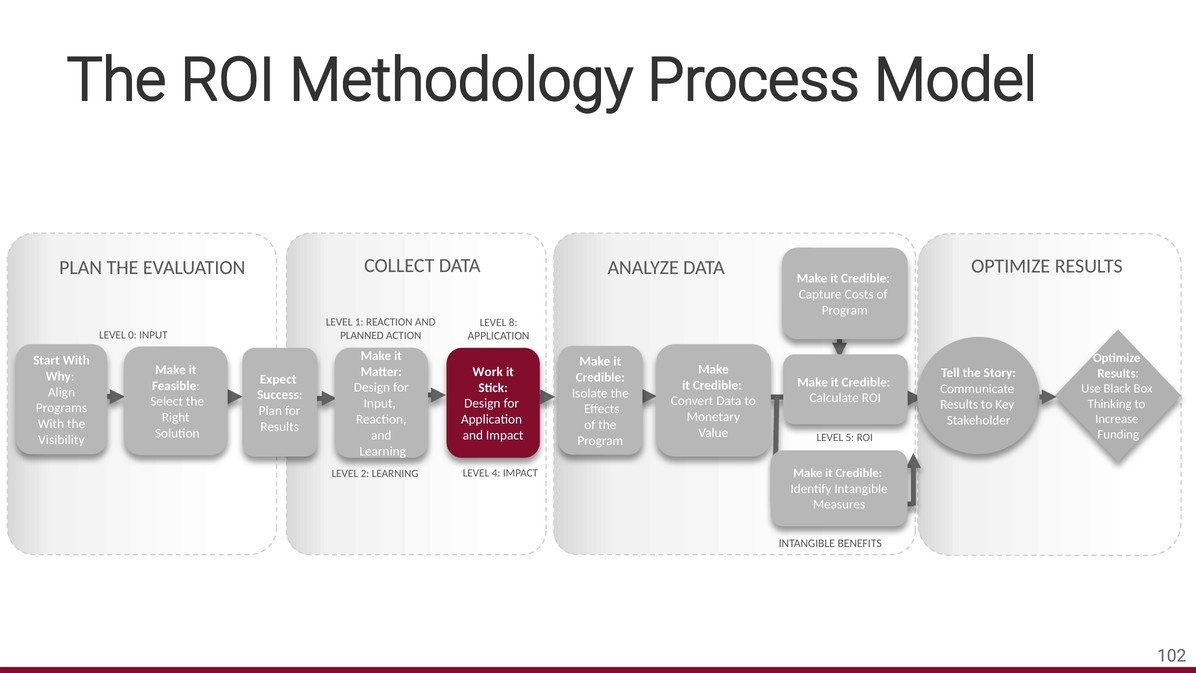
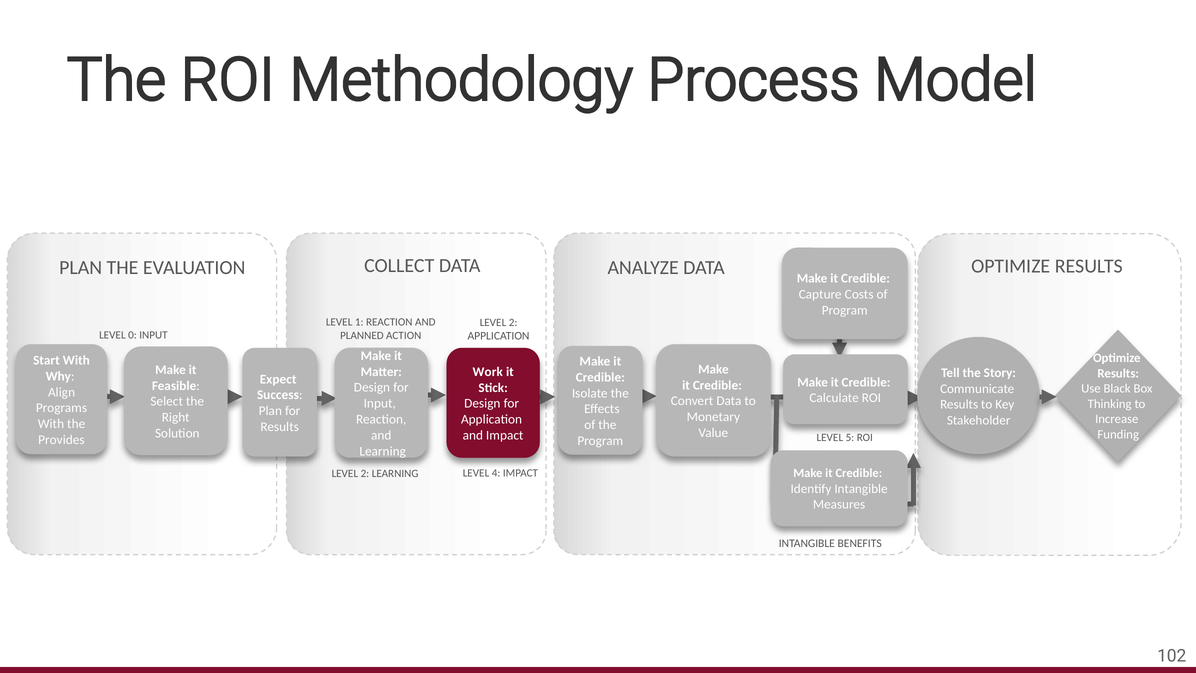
8 at (513, 322): 8 -> 2
Visibility: Visibility -> Provides
